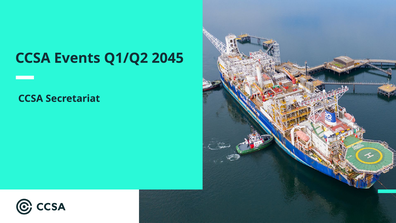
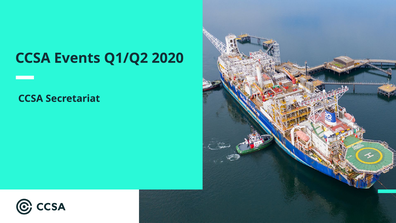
2045: 2045 -> 2020
